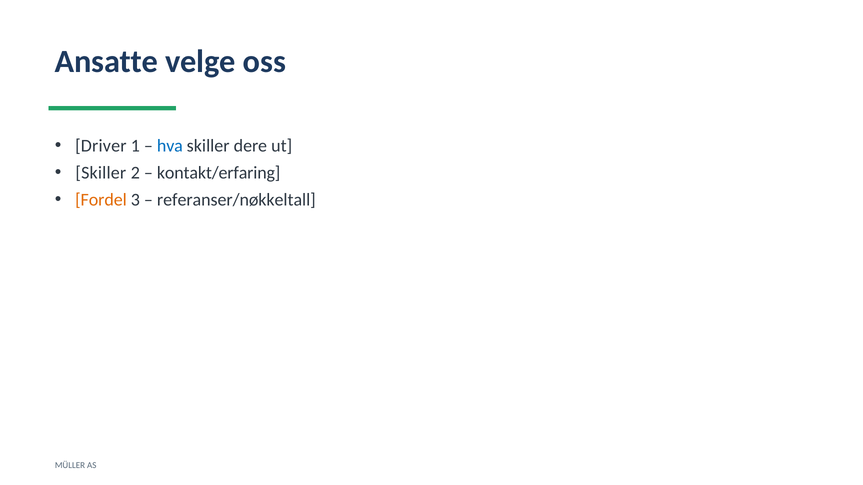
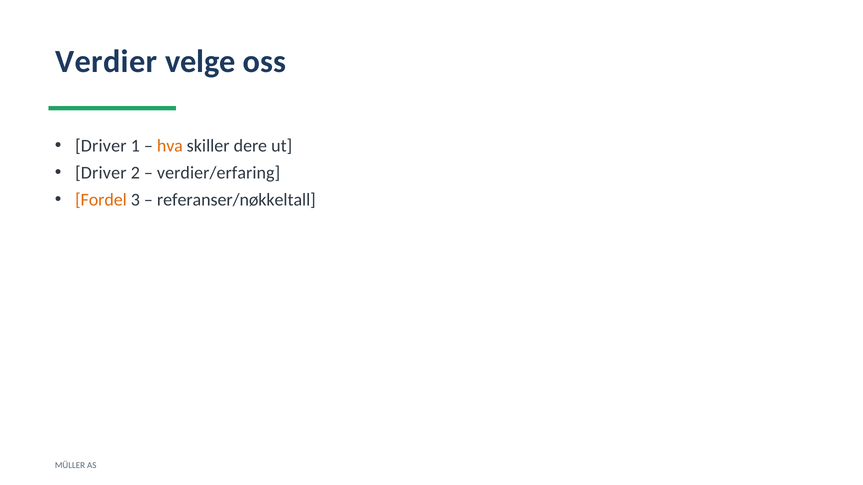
Ansatte: Ansatte -> Verdier
hva colour: blue -> orange
Skiller at (101, 173): Skiller -> Driver
kontakt/erfaring: kontakt/erfaring -> verdier/erfaring
